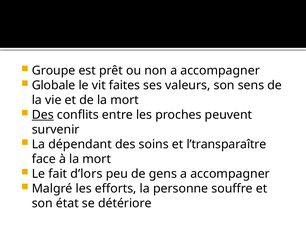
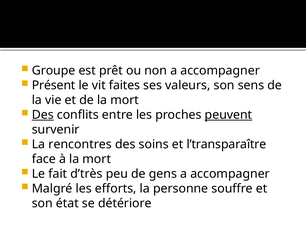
Globale: Globale -> Présent
peuvent underline: none -> present
dépendant: dépendant -> rencontres
d’lors: d’lors -> d’très
